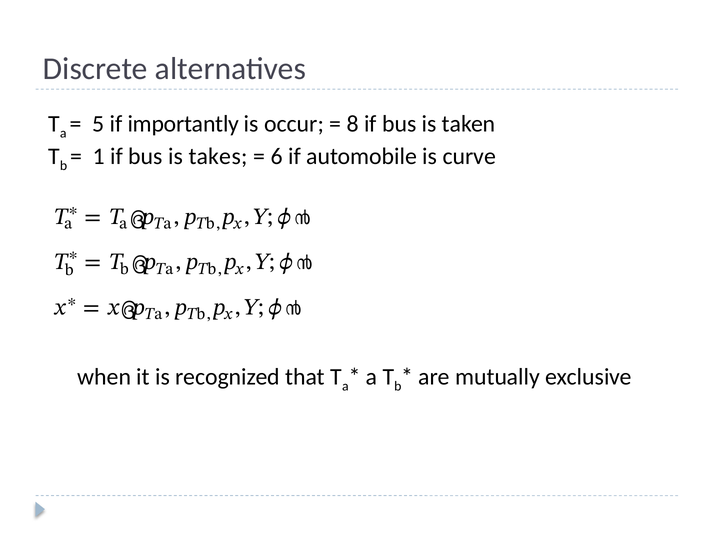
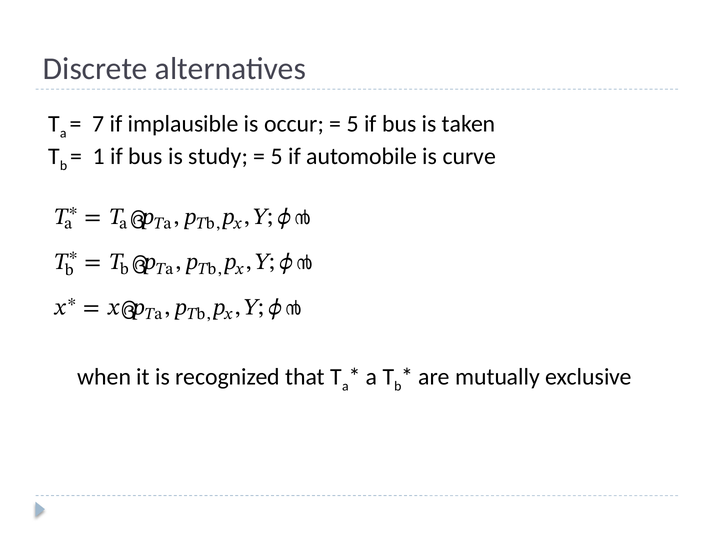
5: 5 -> 7
importantly: importantly -> implausible
8 at (353, 124): 8 -> 5
takes: takes -> study
6 at (277, 157): 6 -> 5
